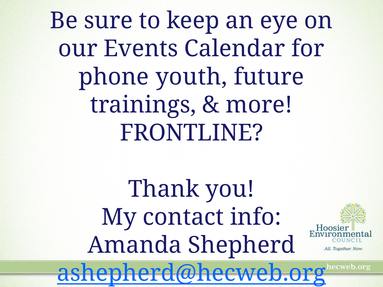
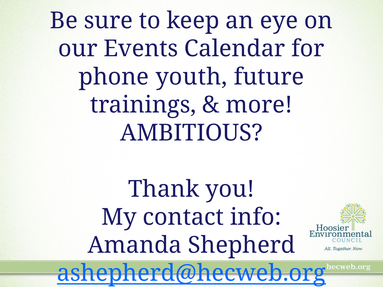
FRONTLINE: FRONTLINE -> AMBITIOUS
